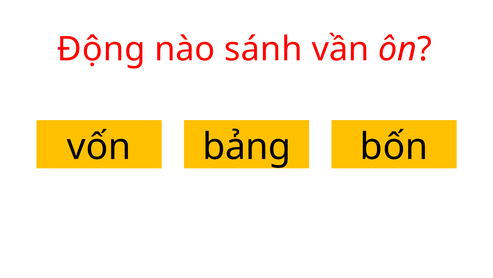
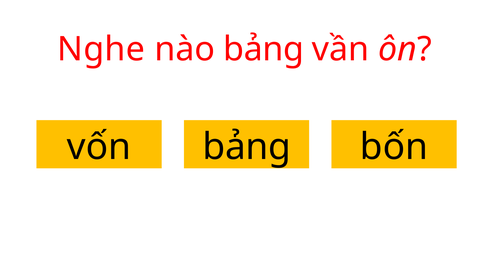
Động: Động -> Nghe
nào sánh: sánh -> bảng
